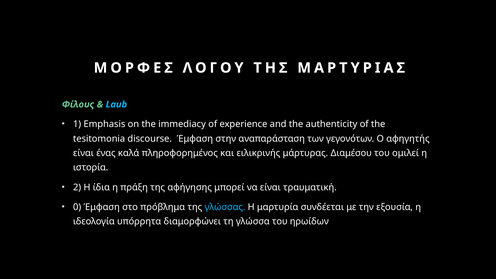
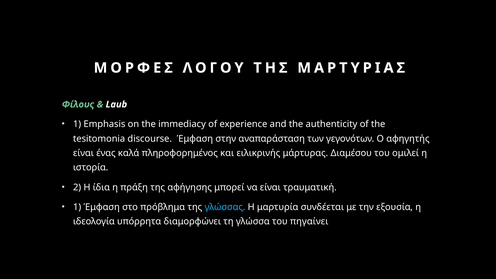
Laub colour: light blue -> white
0 at (77, 207): 0 -> 1
ηρωίδων: ηρωίδων -> πηγαίνει
